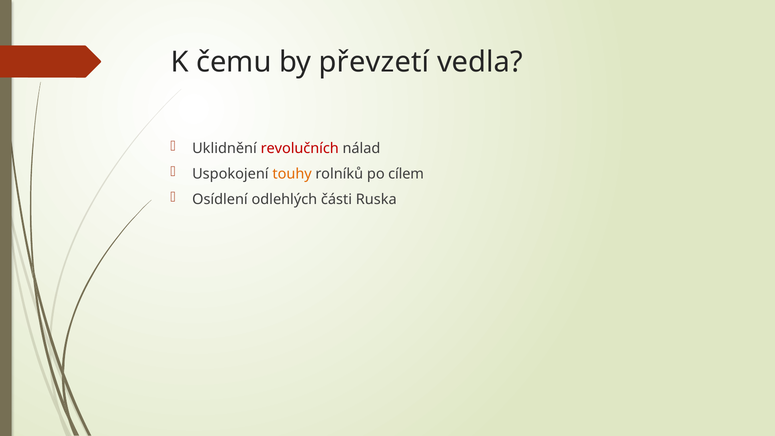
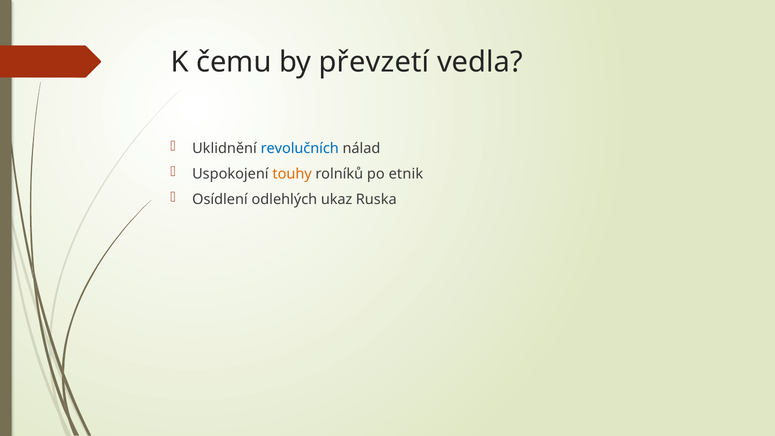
revolučních colour: red -> blue
cílem: cílem -> etnik
části: části -> ukaz
